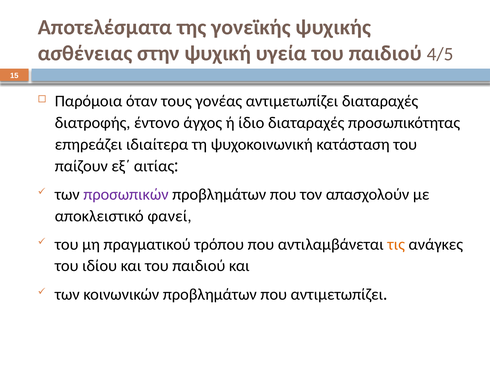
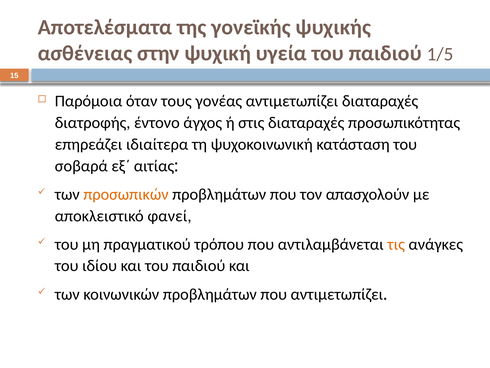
4/5: 4/5 -> 1/5
ίδιο: ίδιο -> στις
παίζουν: παίζουν -> σοβαρά
προσωπικών colour: purple -> orange
